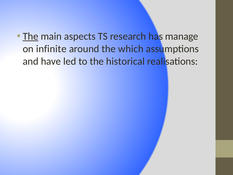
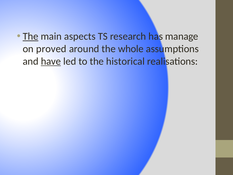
infinite: infinite -> proved
which: which -> whole
have underline: none -> present
